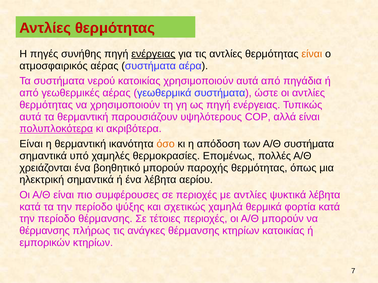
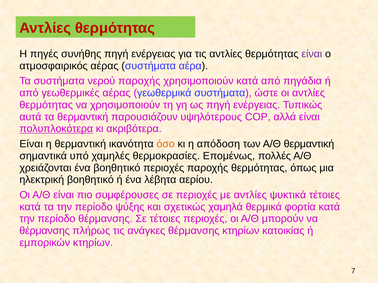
ενέργειας at (153, 54) underline: present -> none
είναι at (312, 54) colour: orange -> purple
νερού κατοικίας: κατοικίας -> παροχής
χρησιμοποιούν αυτά: αυτά -> κατά
Α/Θ συστήματα: συστήματα -> θερμαντική
βοηθητικό μπορούν: μπορούν -> περιοχές
ηλεκτρική σημαντικά: σημαντικά -> βοηθητικό
ψυκτικά λέβητα: λέβητα -> τέτοιες
